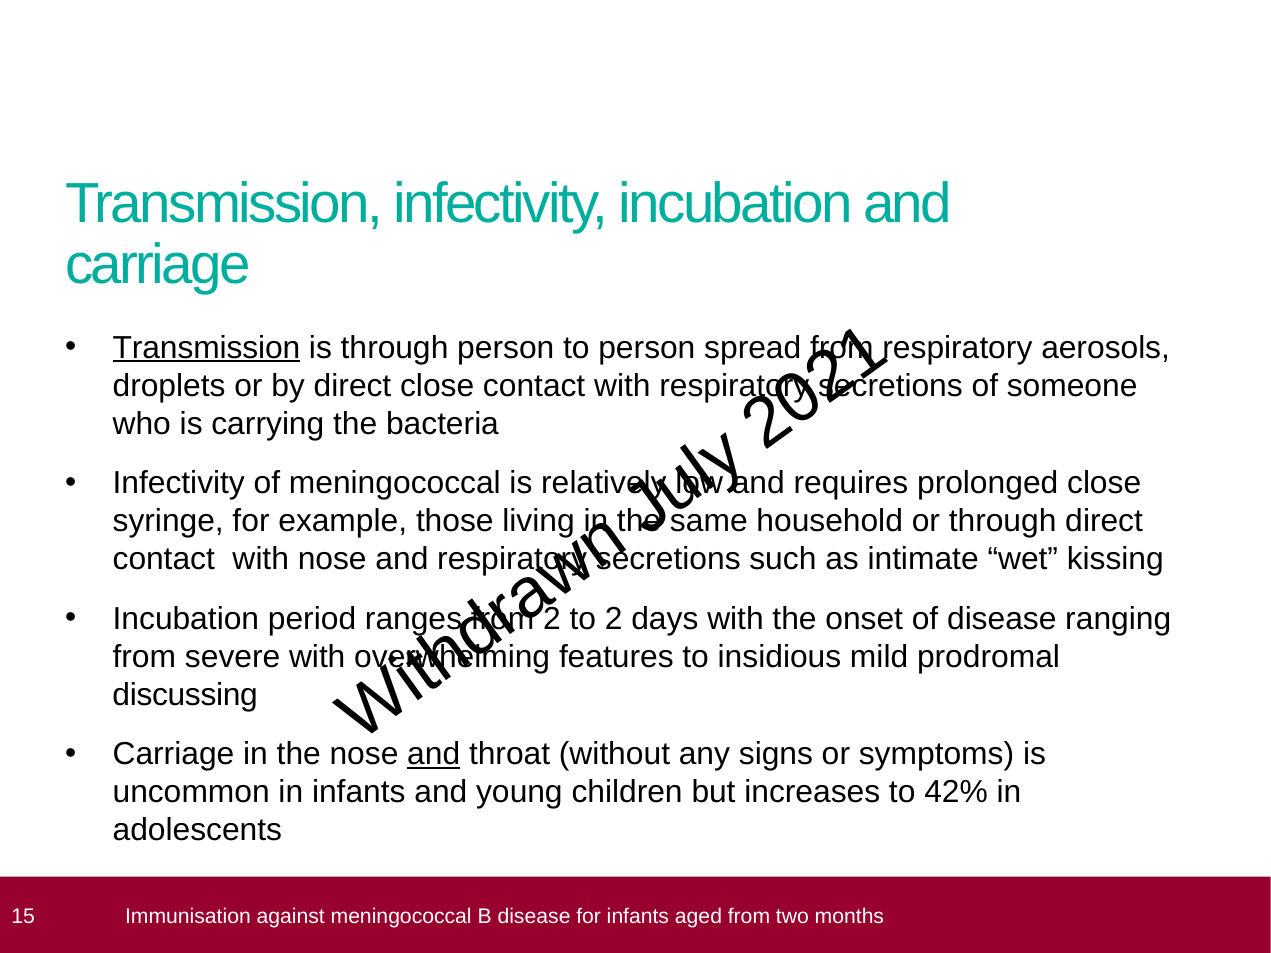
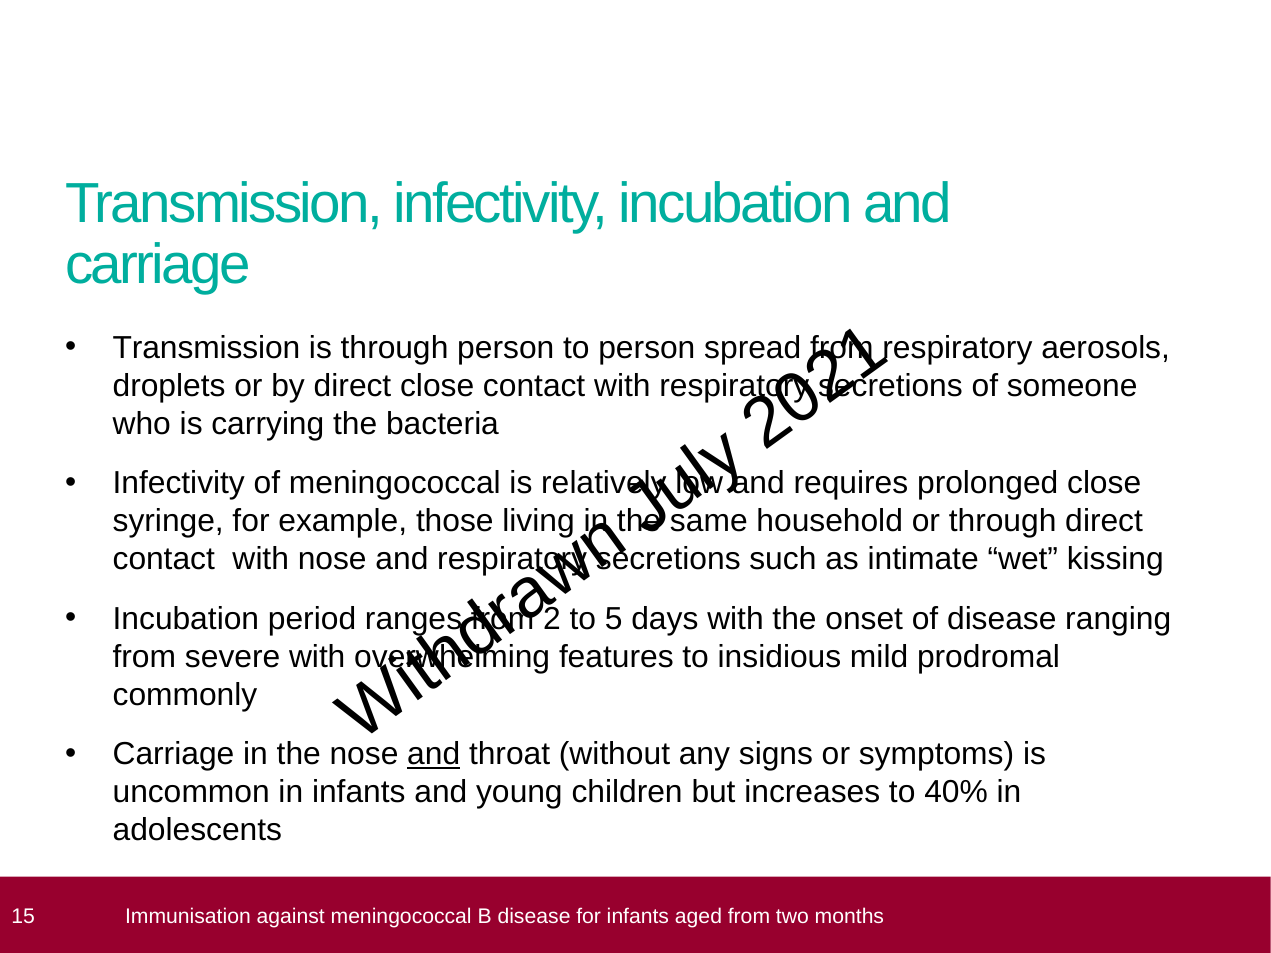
Transmission at (206, 348) underline: present -> none
to 2: 2 -> 5
discussing: discussing -> commonly
42%: 42% -> 40%
